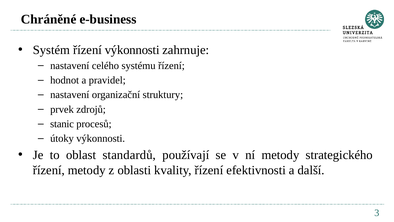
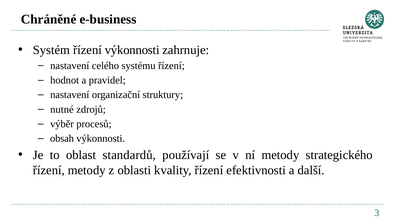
prvek: prvek -> nutné
stanic: stanic -> výběr
útoky: útoky -> obsah
